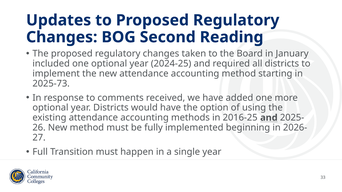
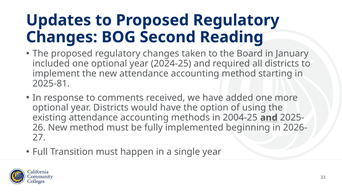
2025-73: 2025-73 -> 2025-81
2016-25: 2016-25 -> 2004-25
